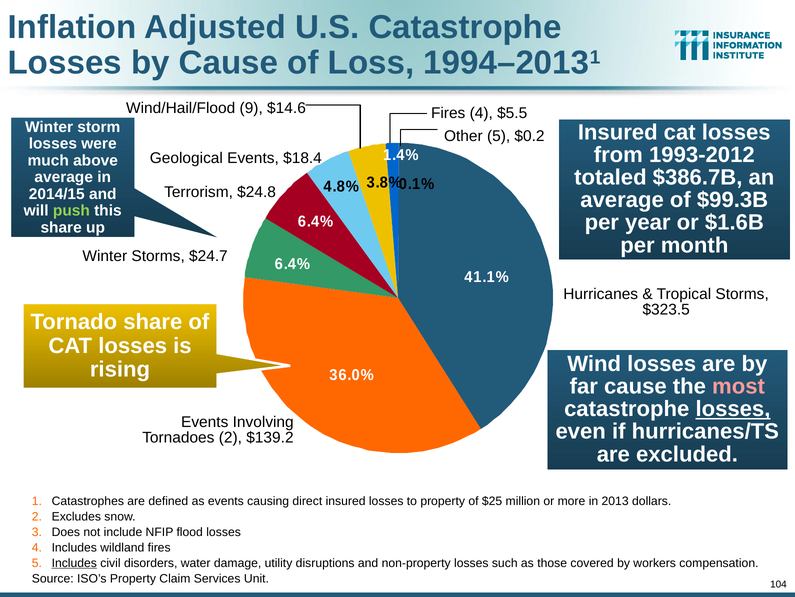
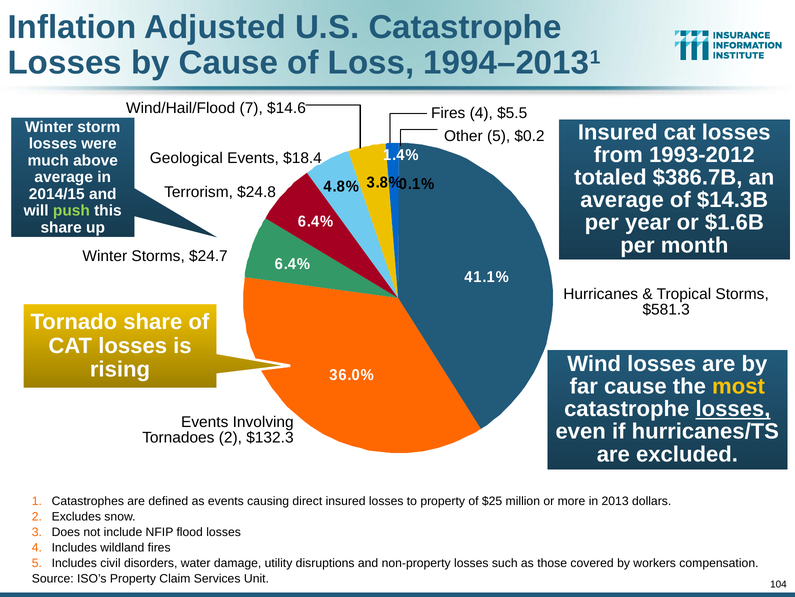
9: 9 -> 7
$99.3B: $99.3B -> $14.3B
$323.5: $323.5 -> $581.3
most colour: pink -> yellow
$139.2: $139.2 -> $132.3
Includes at (74, 562) underline: present -> none
